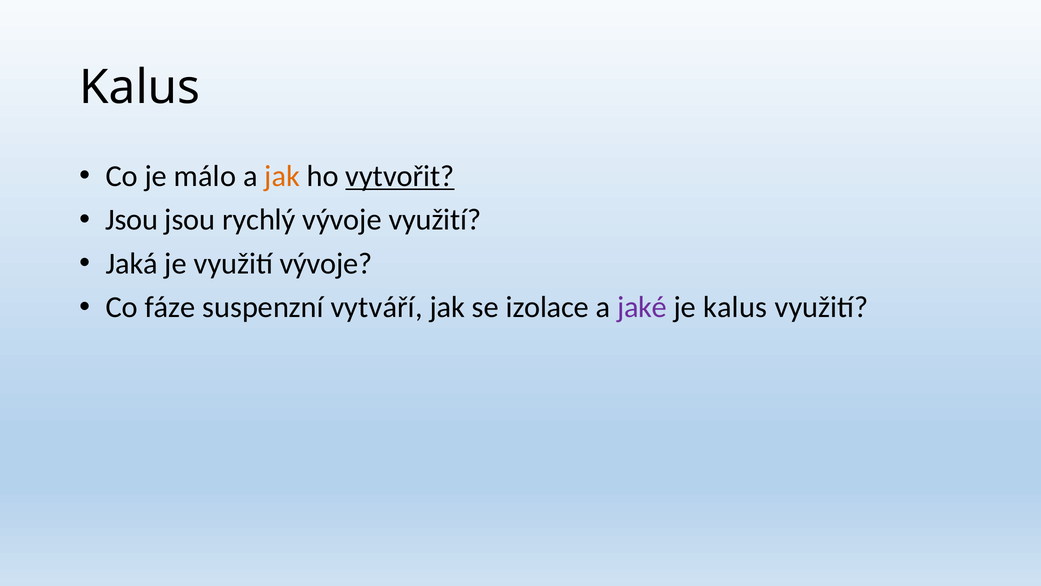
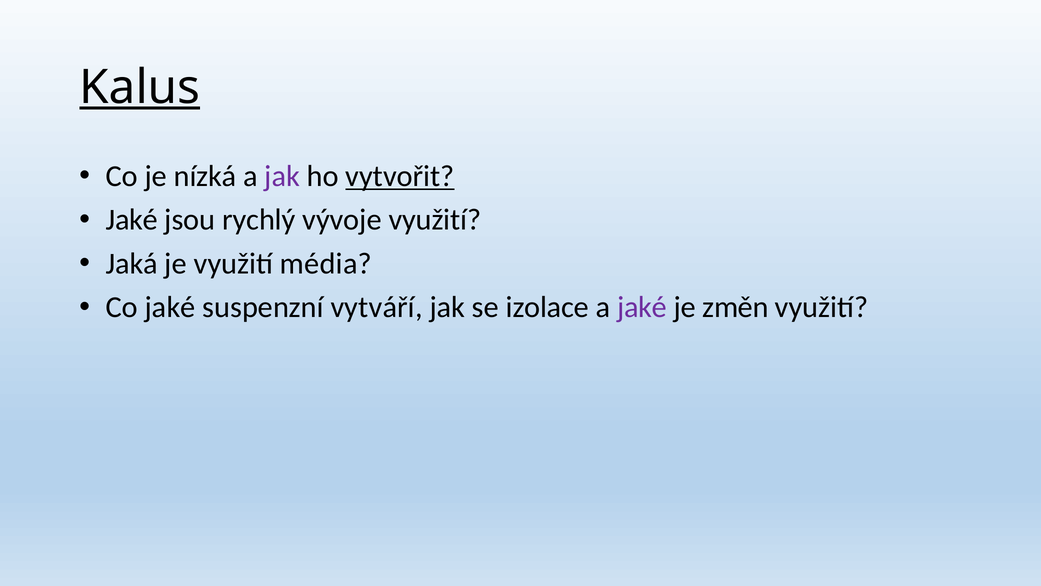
Kalus at (140, 87) underline: none -> present
málo: málo -> nízká
jak at (282, 176) colour: orange -> purple
Jsou at (132, 220): Jsou -> Jaké
využití vývoje: vývoje -> média
Co fáze: fáze -> jaké
je kalus: kalus -> změn
